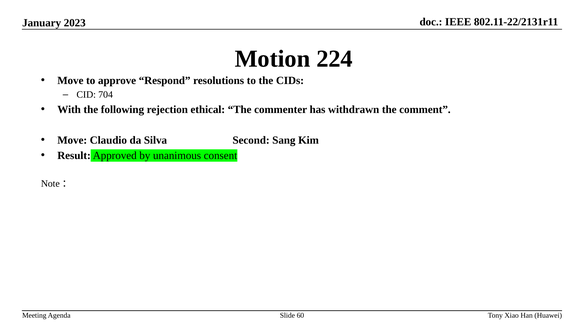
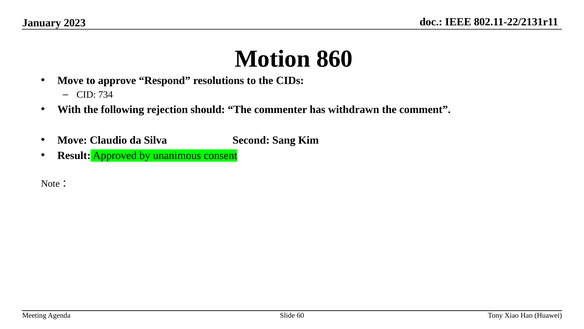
224: 224 -> 860
704: 704 -> 734
ethical: ethical -> should
